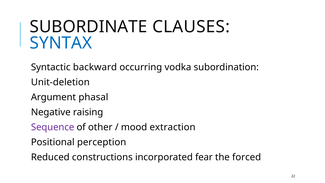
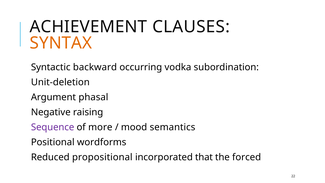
SUBORDINATE: SUBORDINATE -> ACHIEVEMENT
SYNTAX colour: blue -> orange
other: other -> more
extraction: extraction -> semantics
perception: perception -> wordforms
constructions: constructions -> propositional
fear: fear -> that
